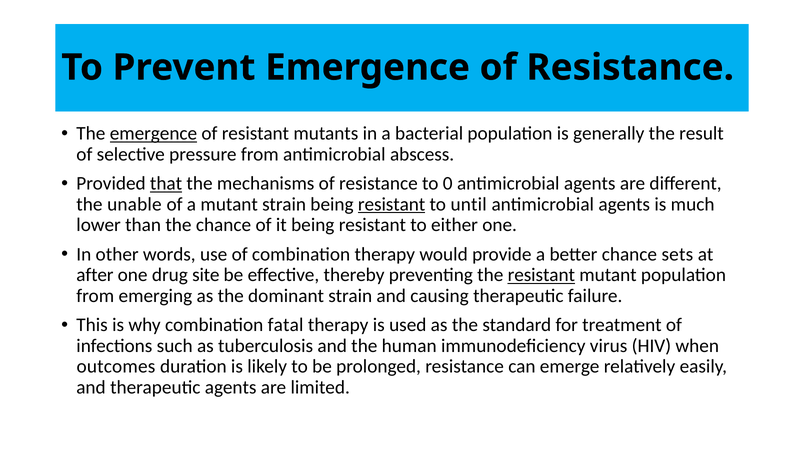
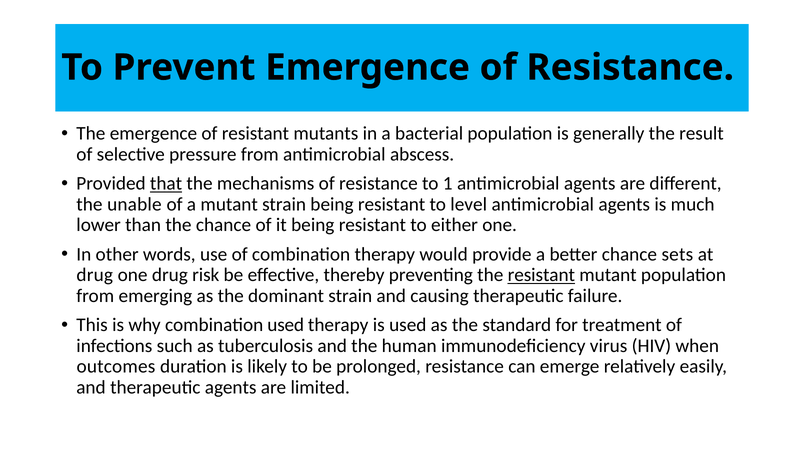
emergence at (153, 134) underline: present -> none
0: 0 -> 1
resistant at (392, 204) underline: present -> none
until: until -> level
after at (95, 275): after -> drug
site: site -> risk
combination fatal: fatal -> used
